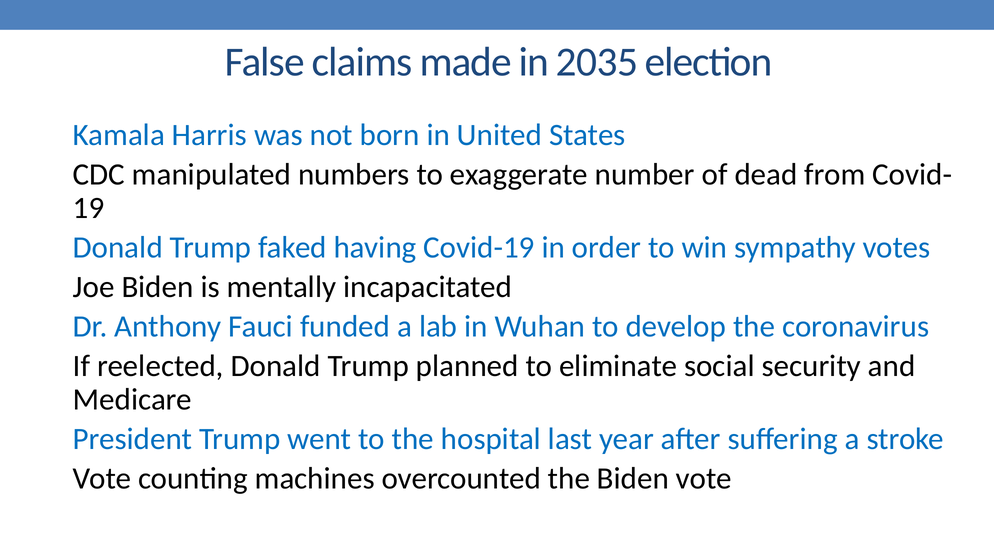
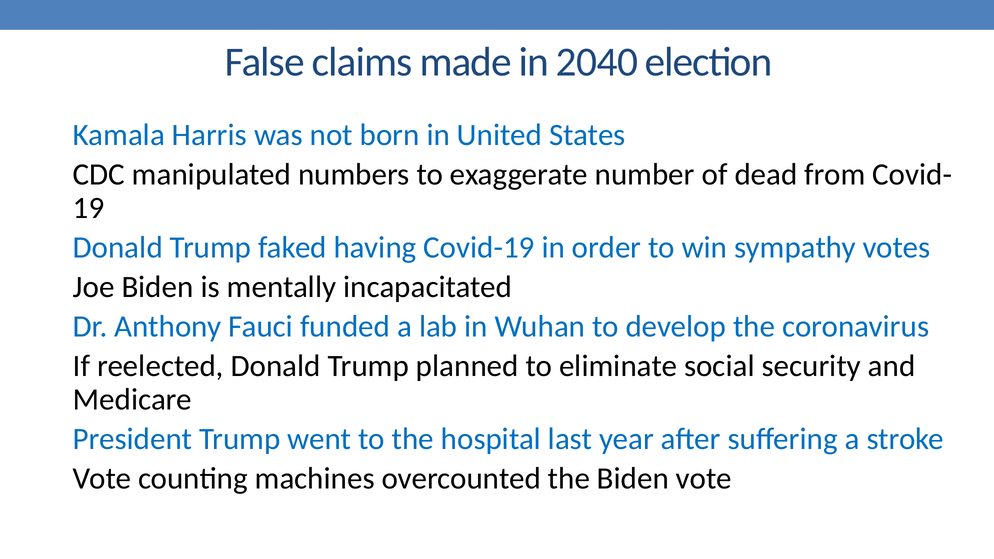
2035: 2035 -> 2040
